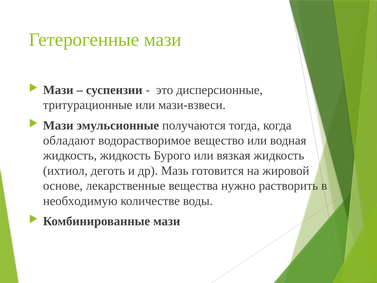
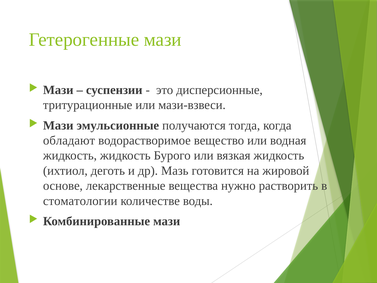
необходимую: необходимую -> стоматологии
